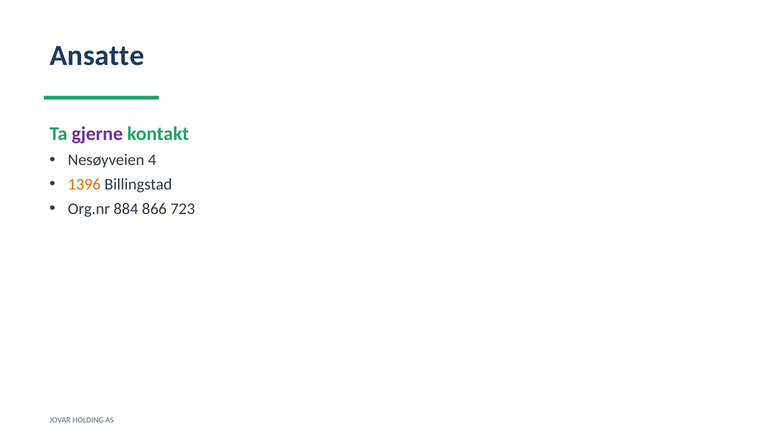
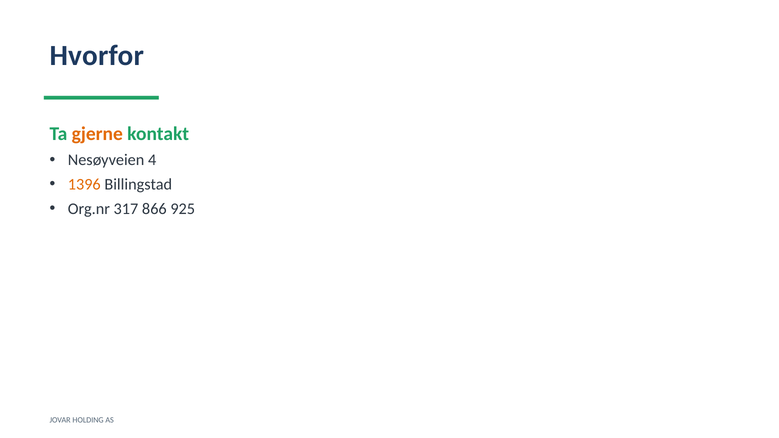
Ansatte: Ansatte -> Hvorfor
gjerne colour: purple -> orange
884: 884 -> 317
723: 723 -> 925
